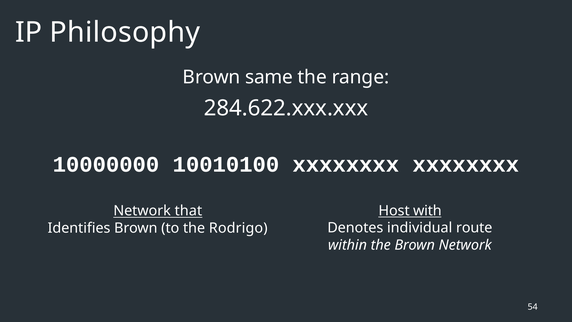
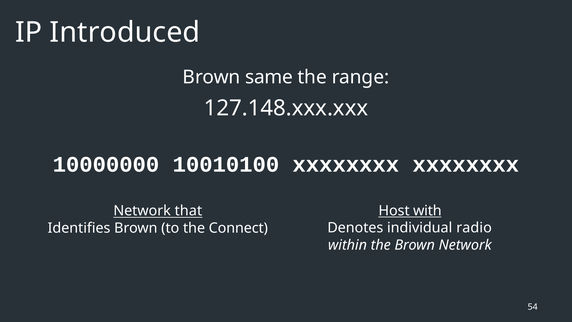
Philosophy: Philosophy -> Introduced
284.622.xxx.xxx: 284.622.xxx.xxx -> 127.148.xxx.xxx
route: route -> radio
Rodrigo: Rodrigo -> Connect
